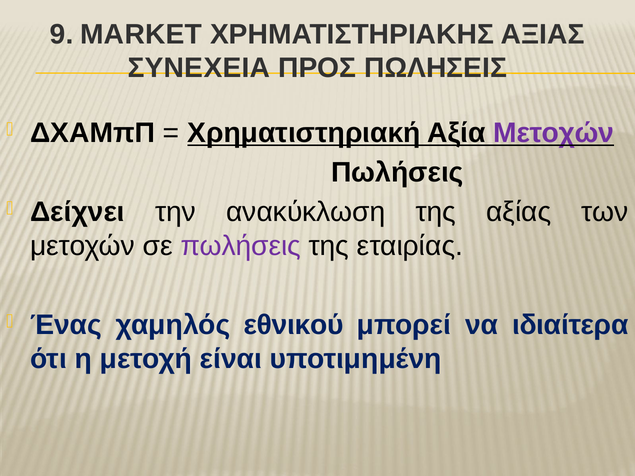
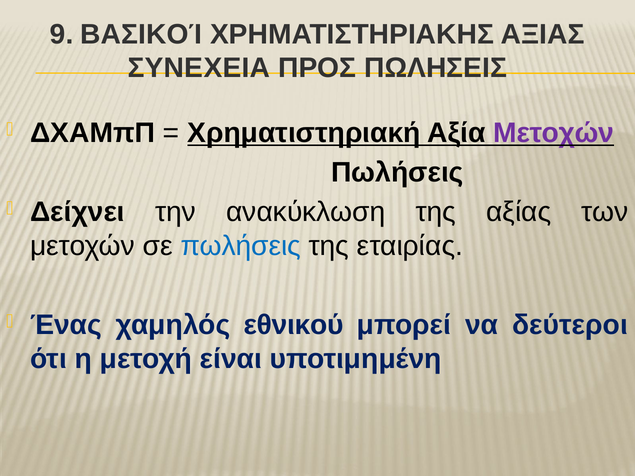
MARKET: MARKET -> ΒΑΣΙΚΟΊ
πωλήσεις at (241, 246) colour: purple -> blue
ιδιαίτερα: ιδιαίτερα -> δεύτεροι
